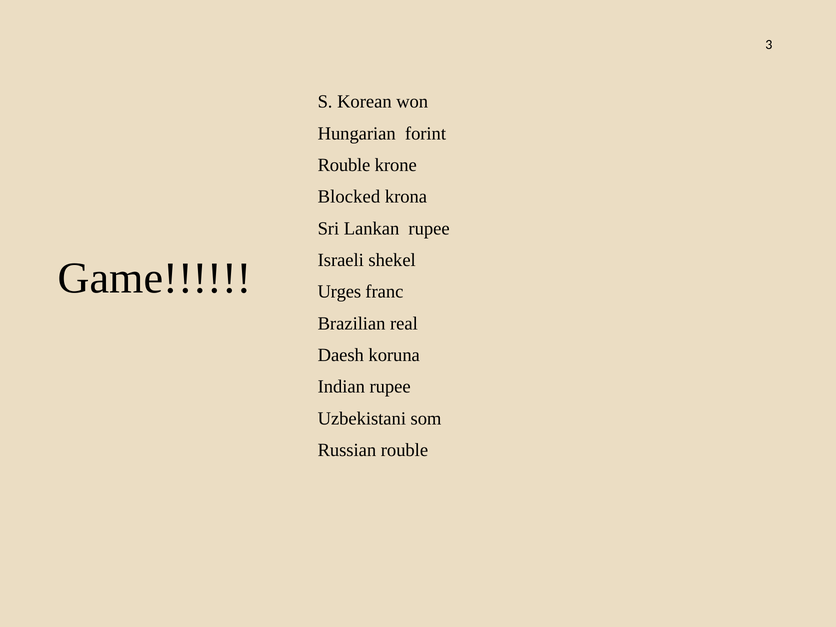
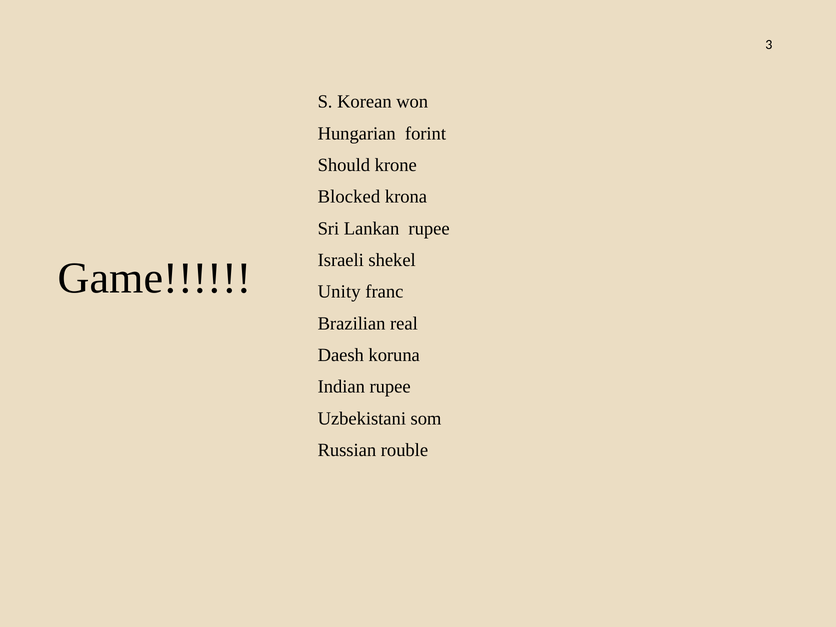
Rouble at (344, 165): Rouble -> Should
Urges: Urges -> Unity
